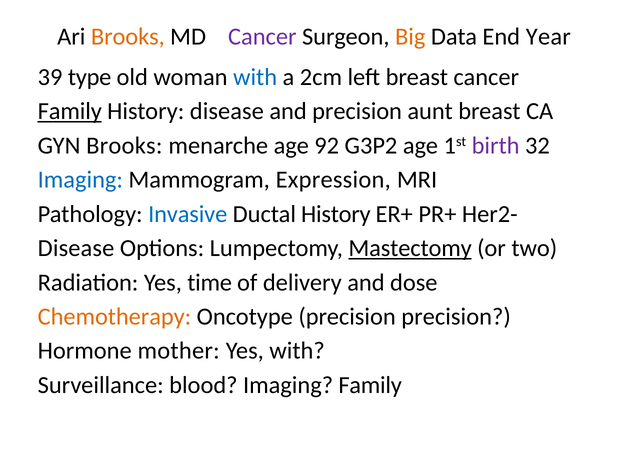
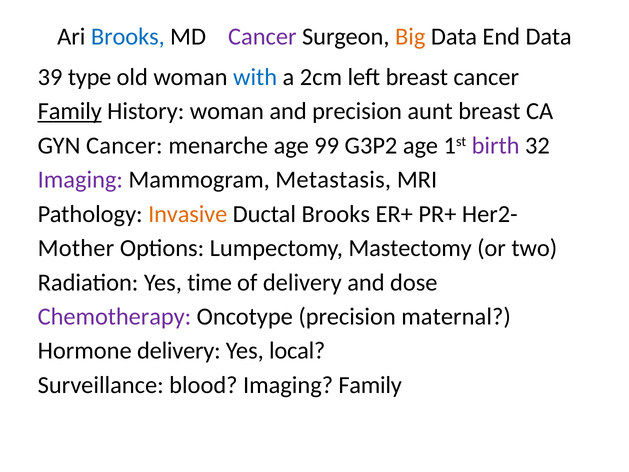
Brooks at (128, 37) colour: orange -> blue
End Year: Year -> Data
History disease: disease -> woman
GYN Brooks: Brooks -> Cancer
92: 92 -> 99
Imaging at (80, 180) colour: blue -> purple
Expression: Expression -> Metastasis
Invasive colour: blue -> orange
Ductal History: History -> Brooks
Disease at (76, 248): Disease -> Mother
Mastectomy underline: present -> none
Chemotherapy colour: orange -> purple
precision precision: precision -> maternal
Hormone mother: mother -> delivery
Yes with: with -> local
